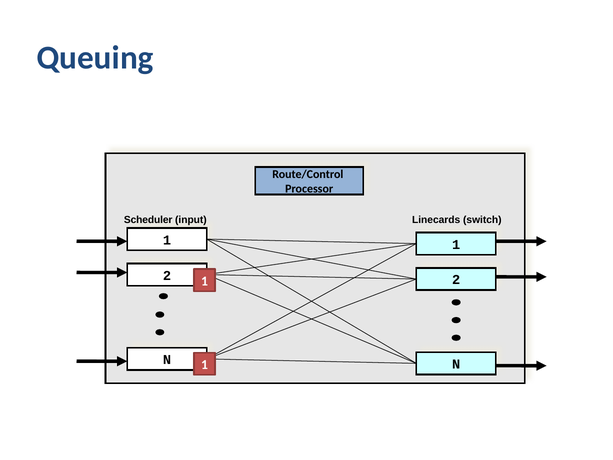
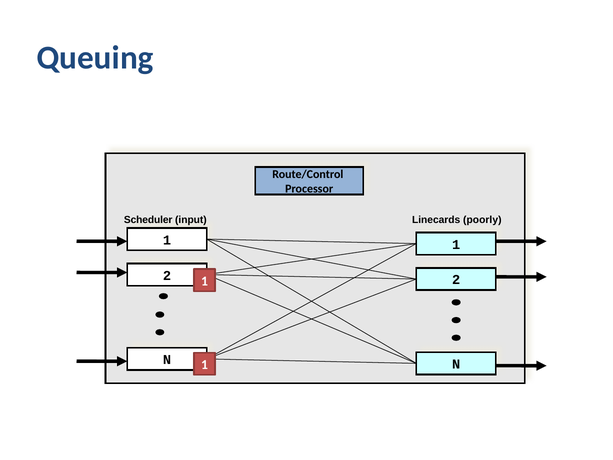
switch: switch -> poorly
